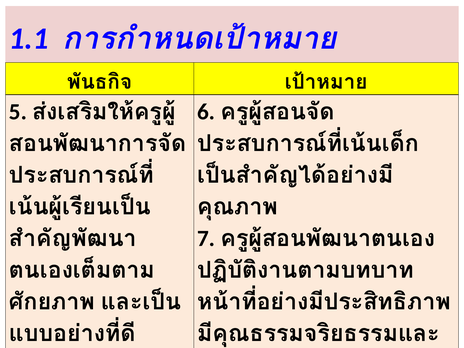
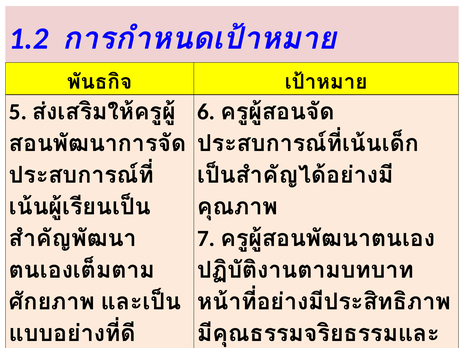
1.1: 1.1 -> 1.2
